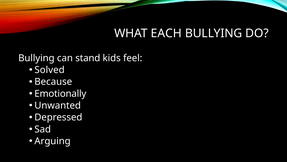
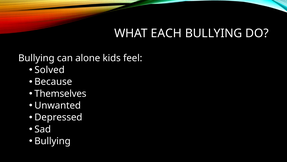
stand: stand -> alone
Emotionally: Emotionally -> Themselves
Arguing at (53, 141): Arguing -> Bullying
